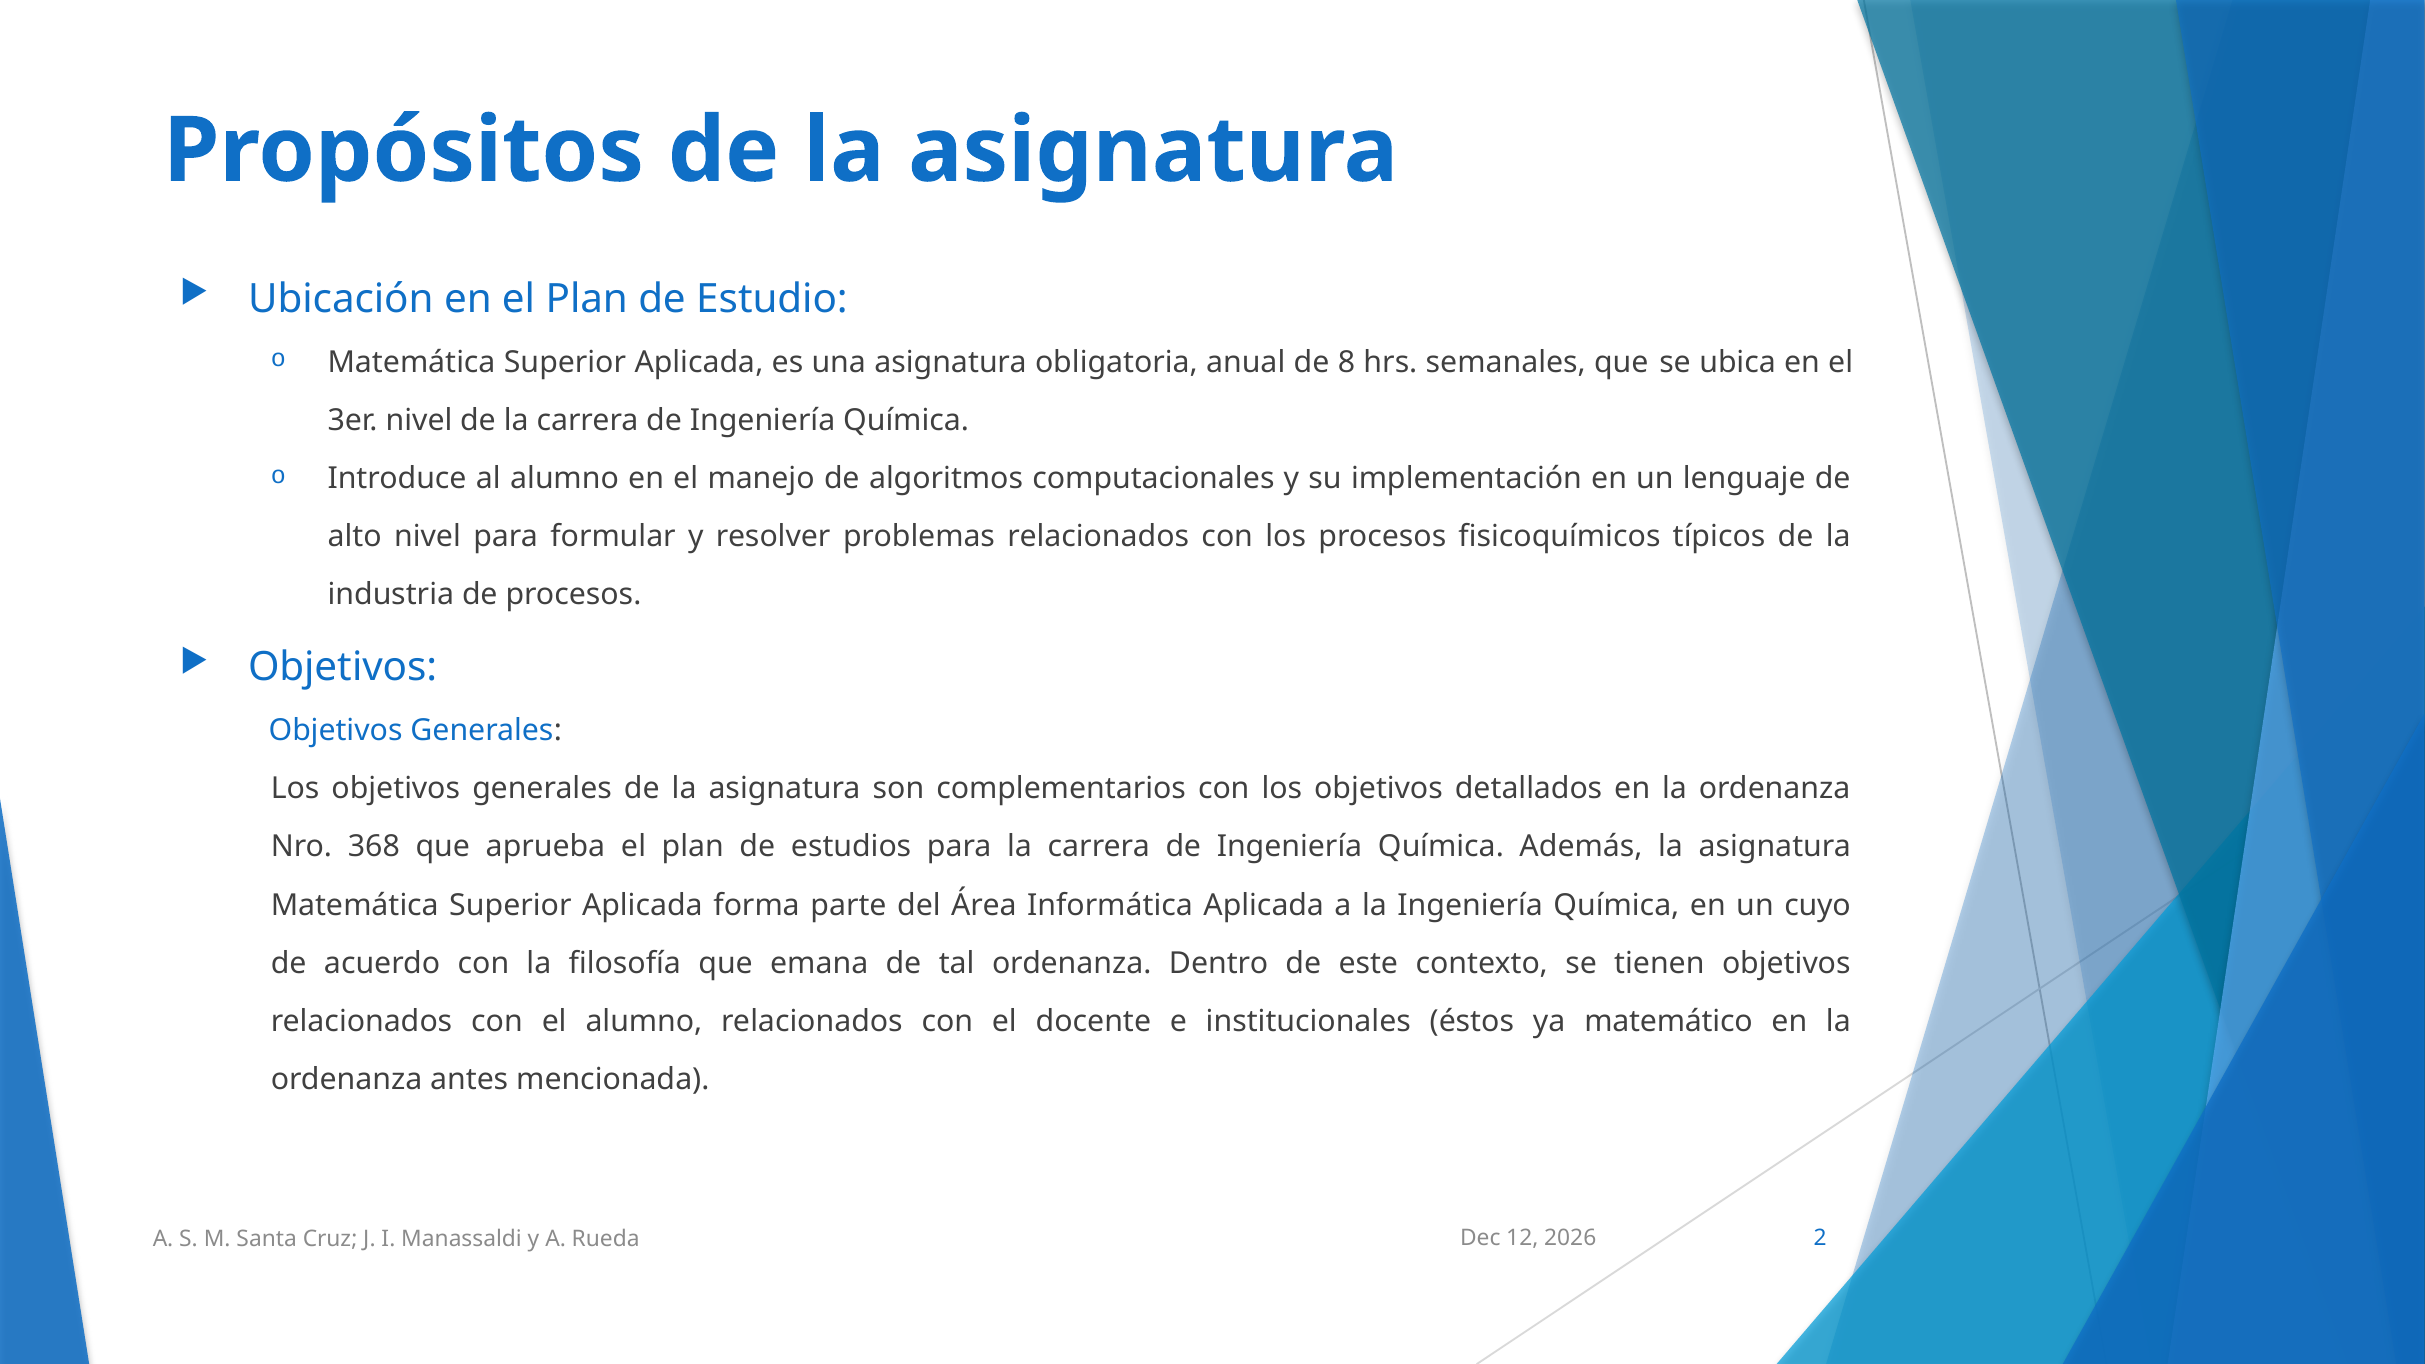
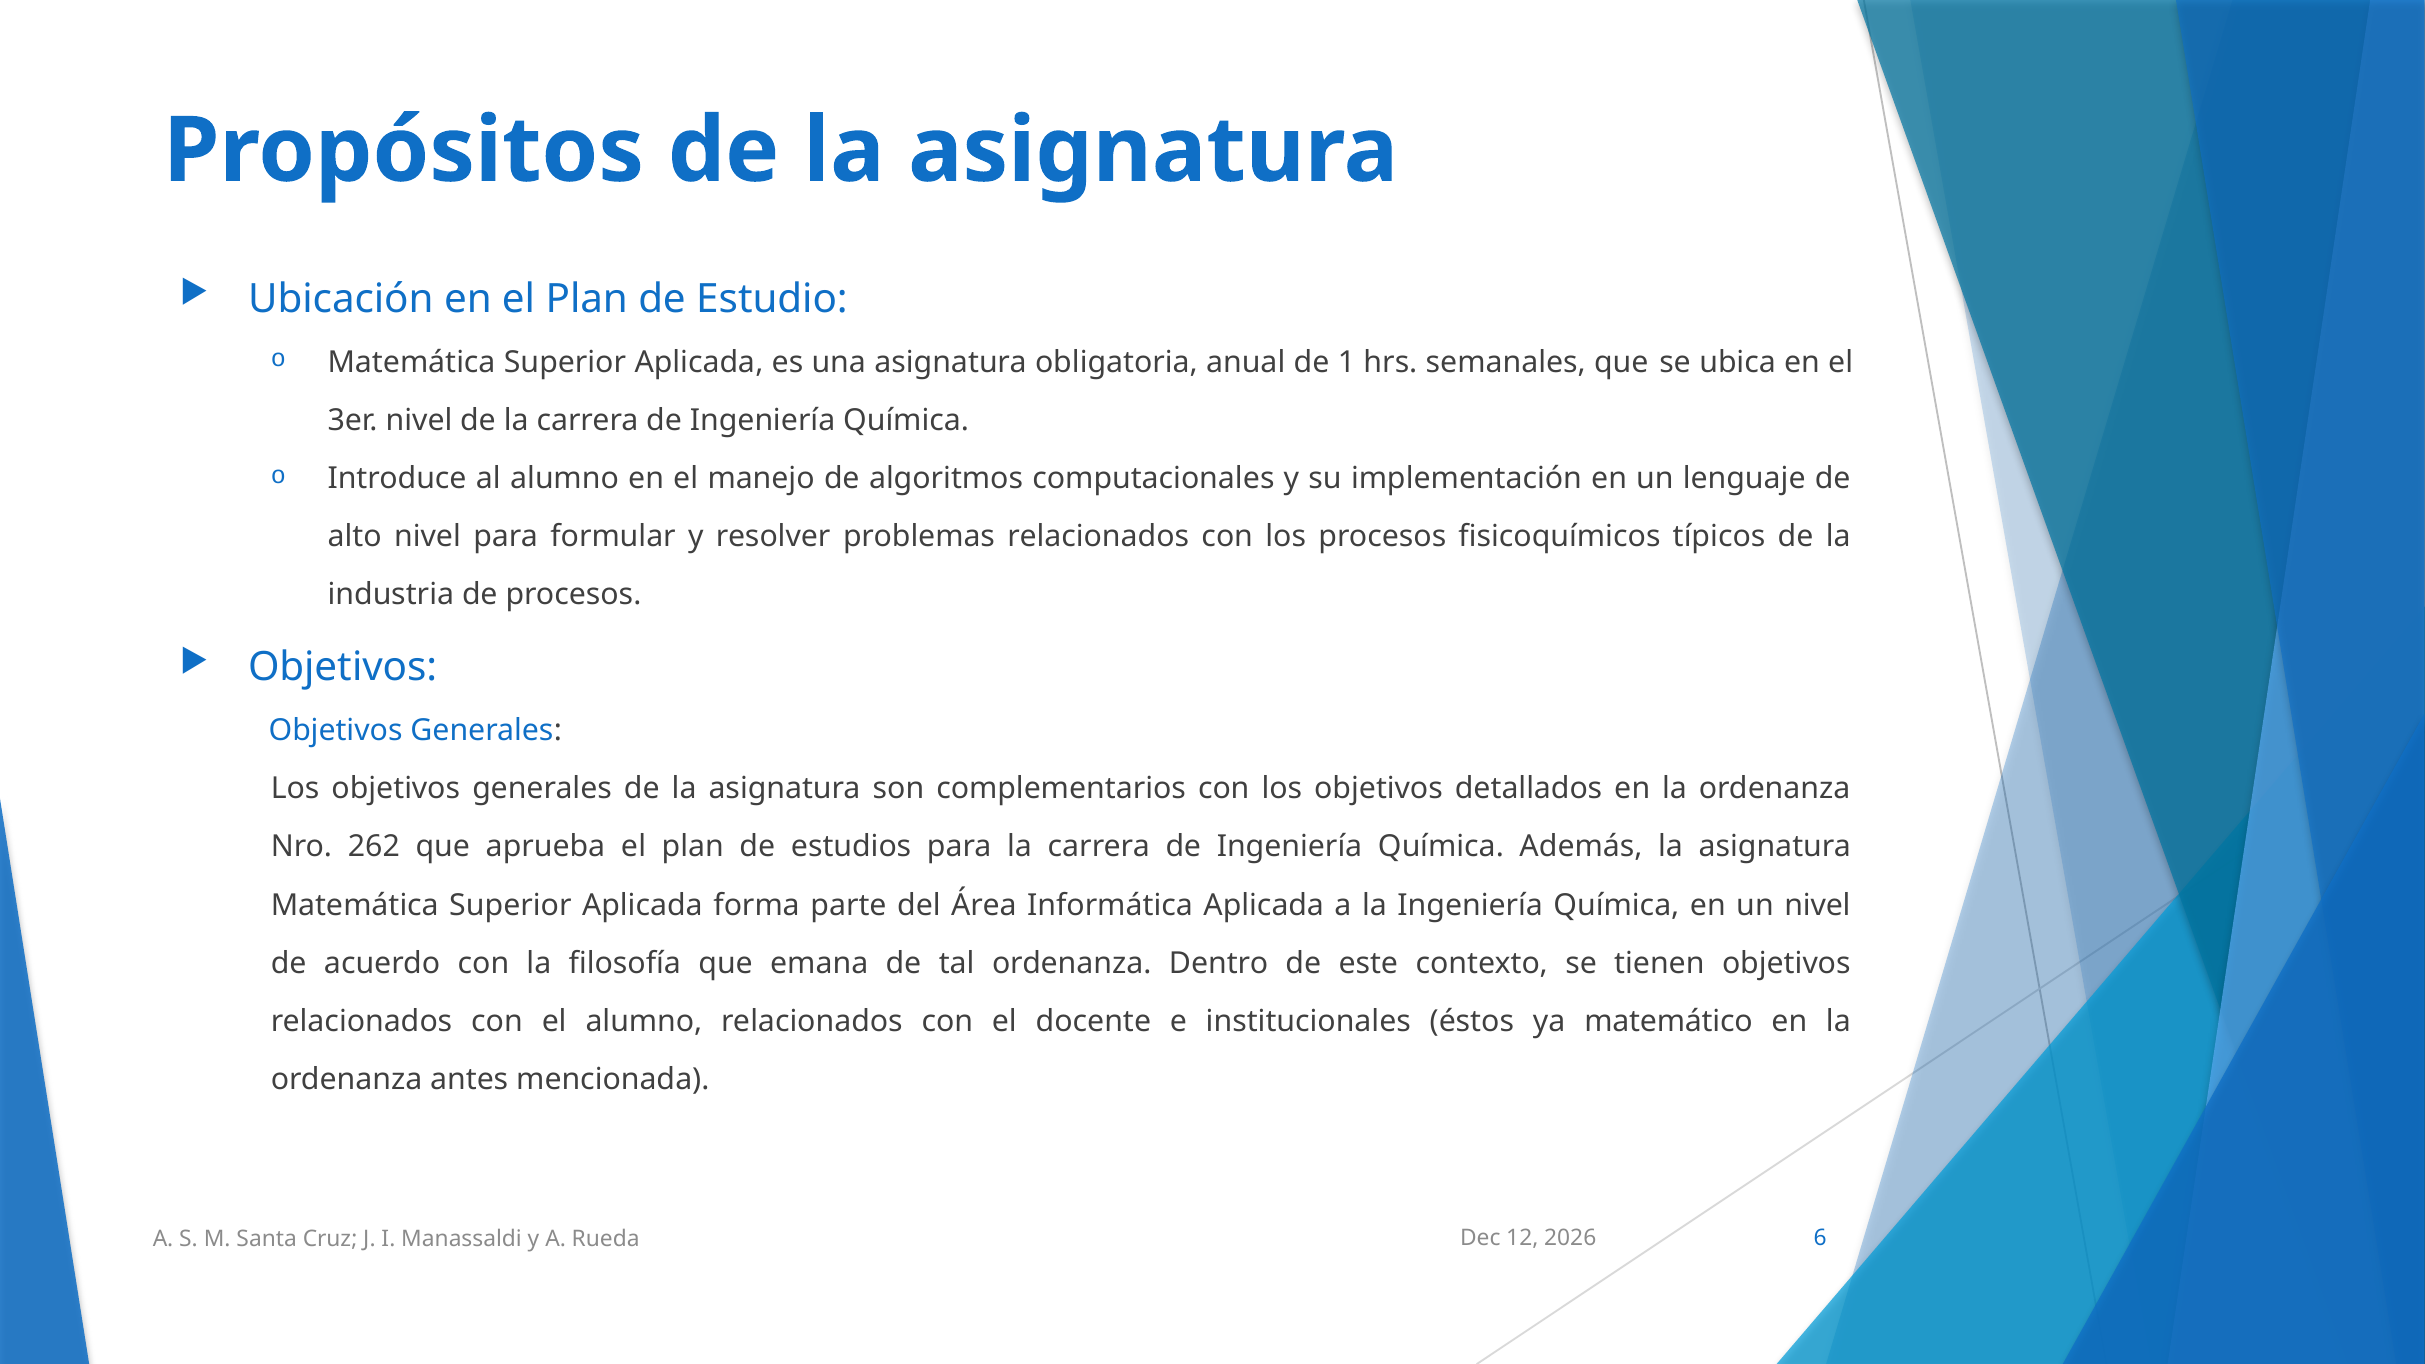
8: 8 -> 1
368: 368 -> 262
un cuyo: cuyo -> nivel
2: 2 -> 6
